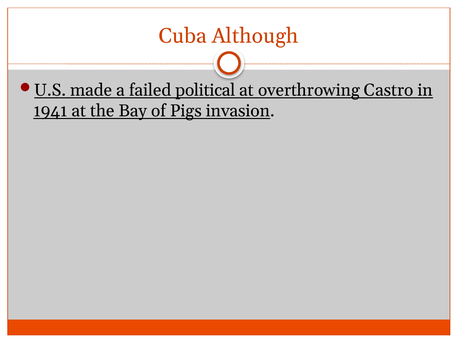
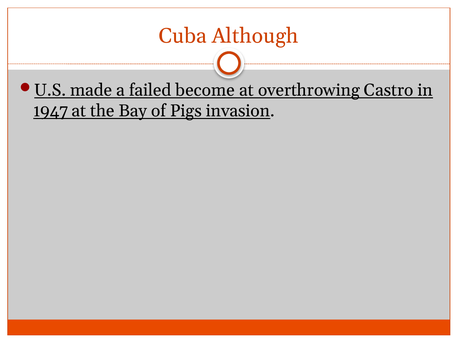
political: political -> become
1941: 1941 -> 1947
